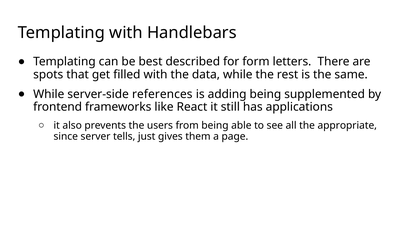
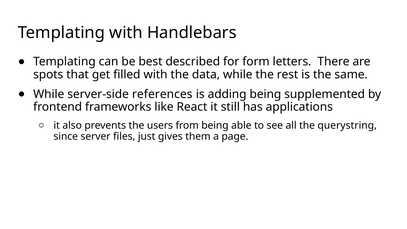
appropriate: appropriate -> querystring
tells: tells -> files
